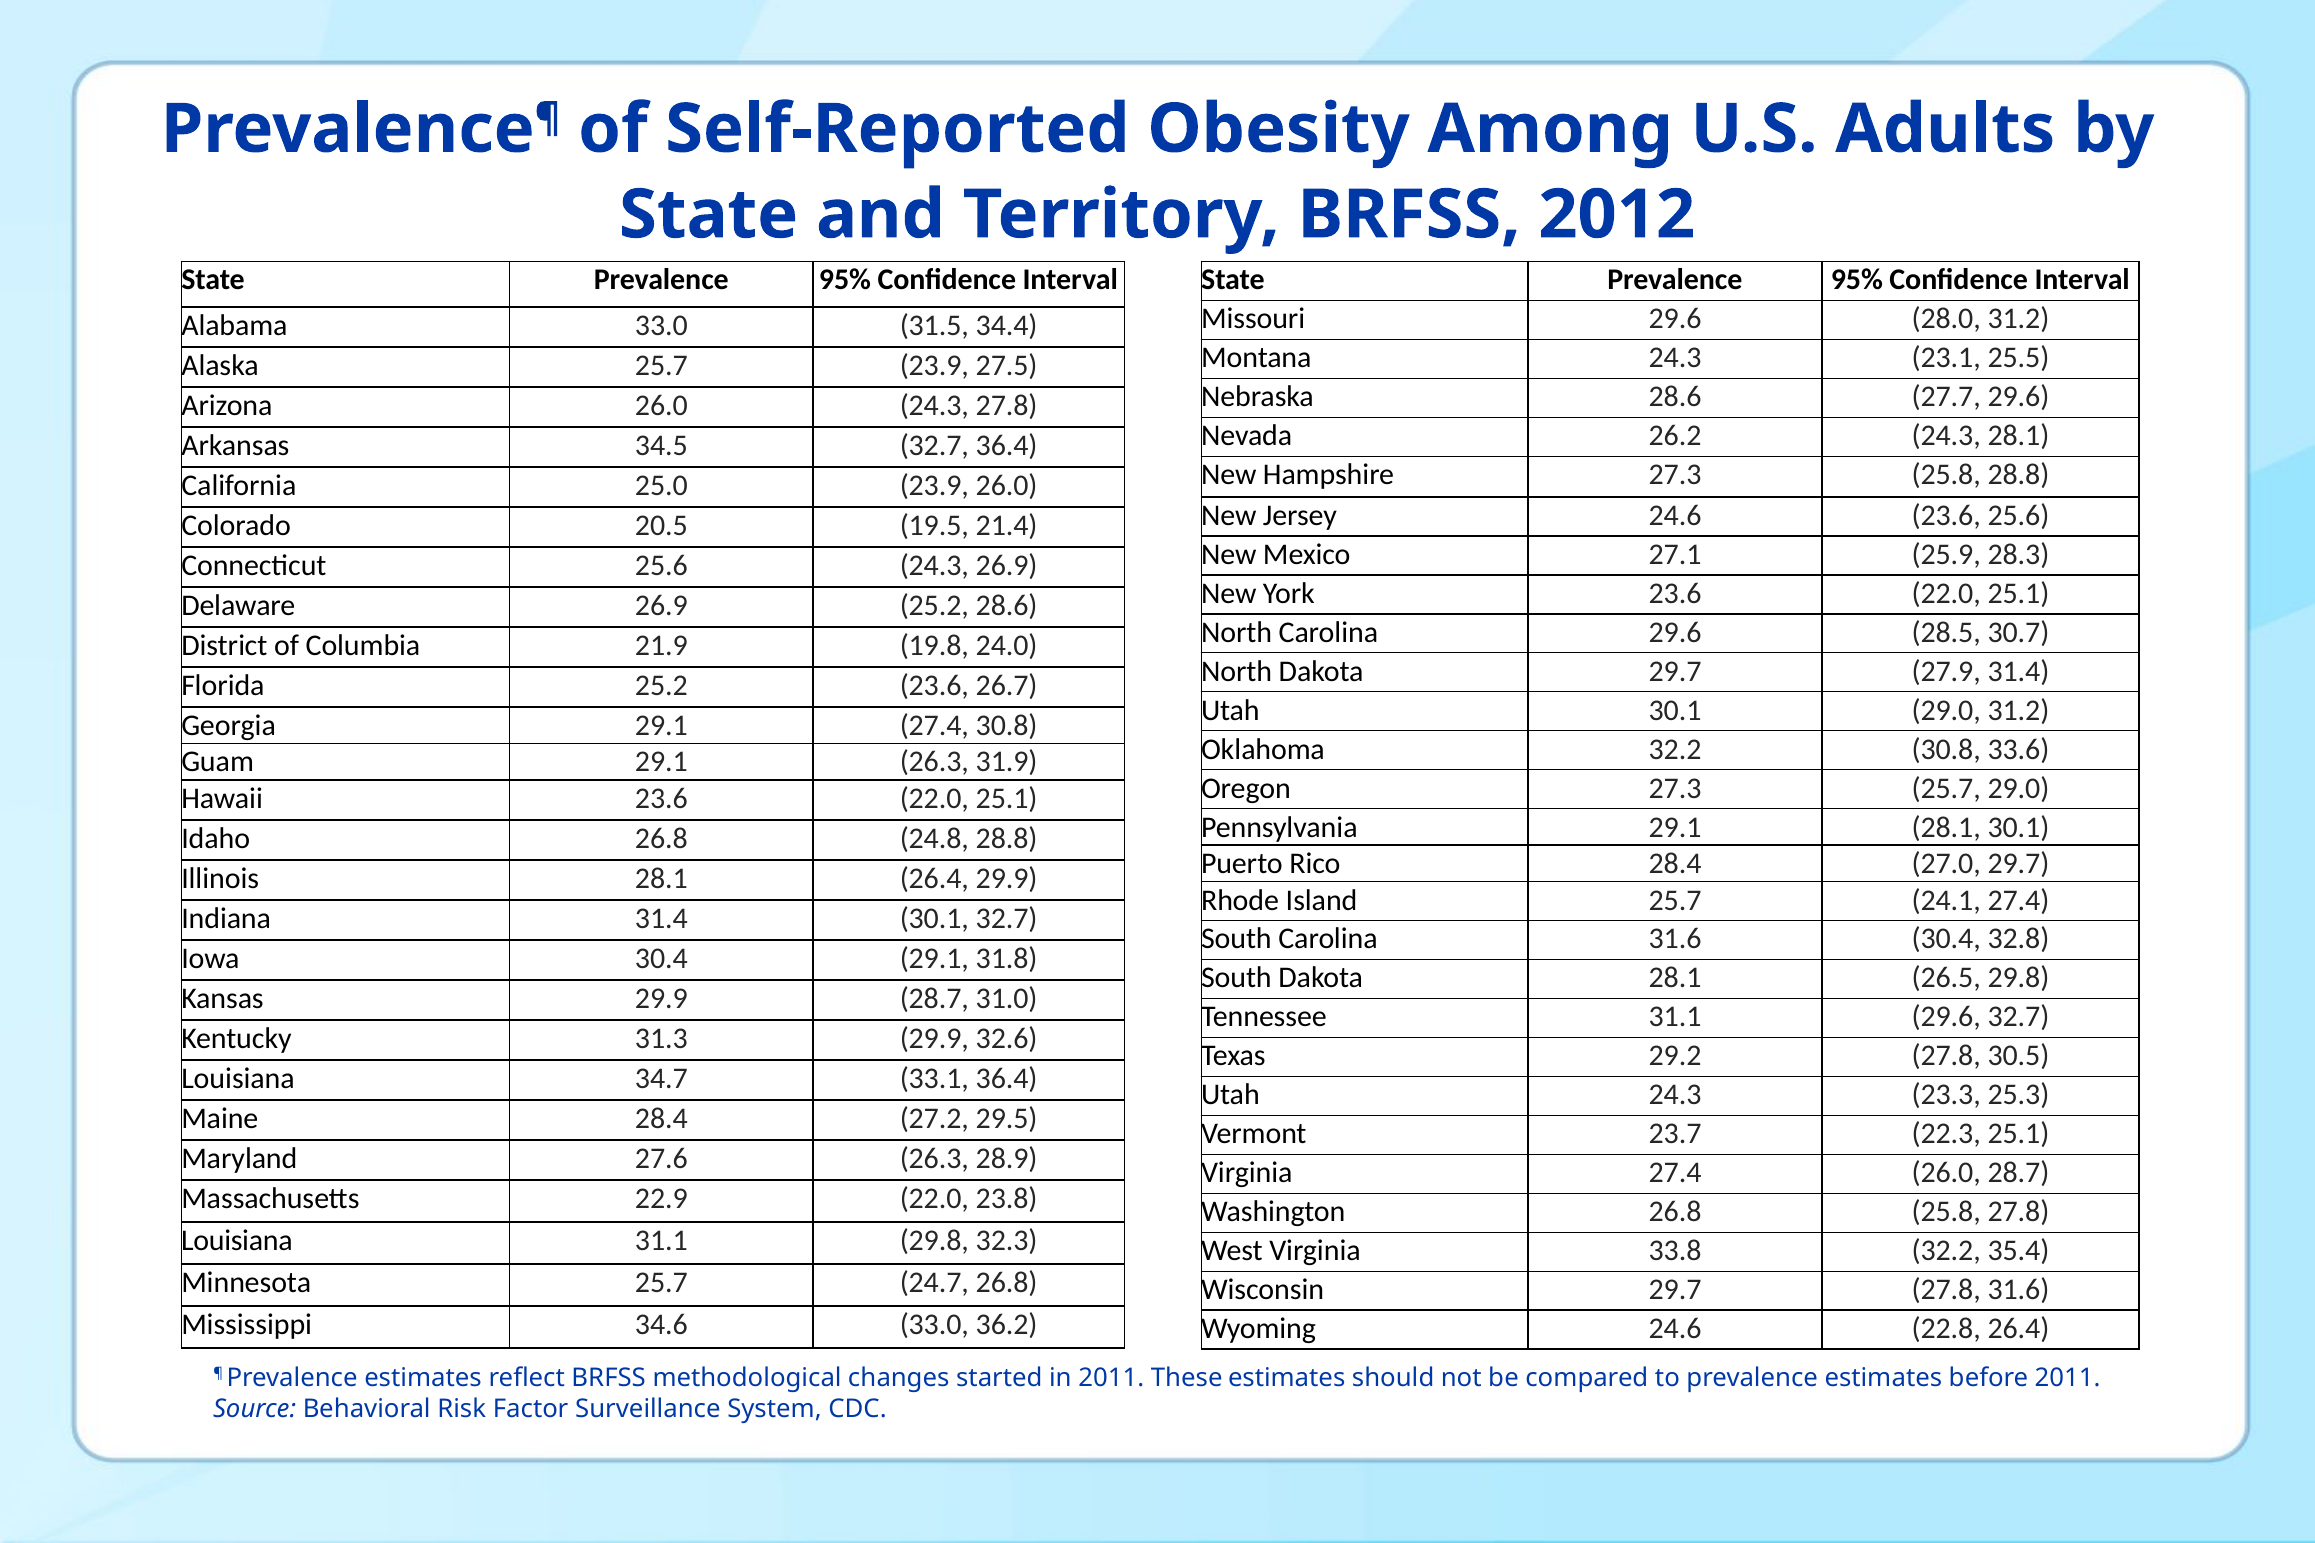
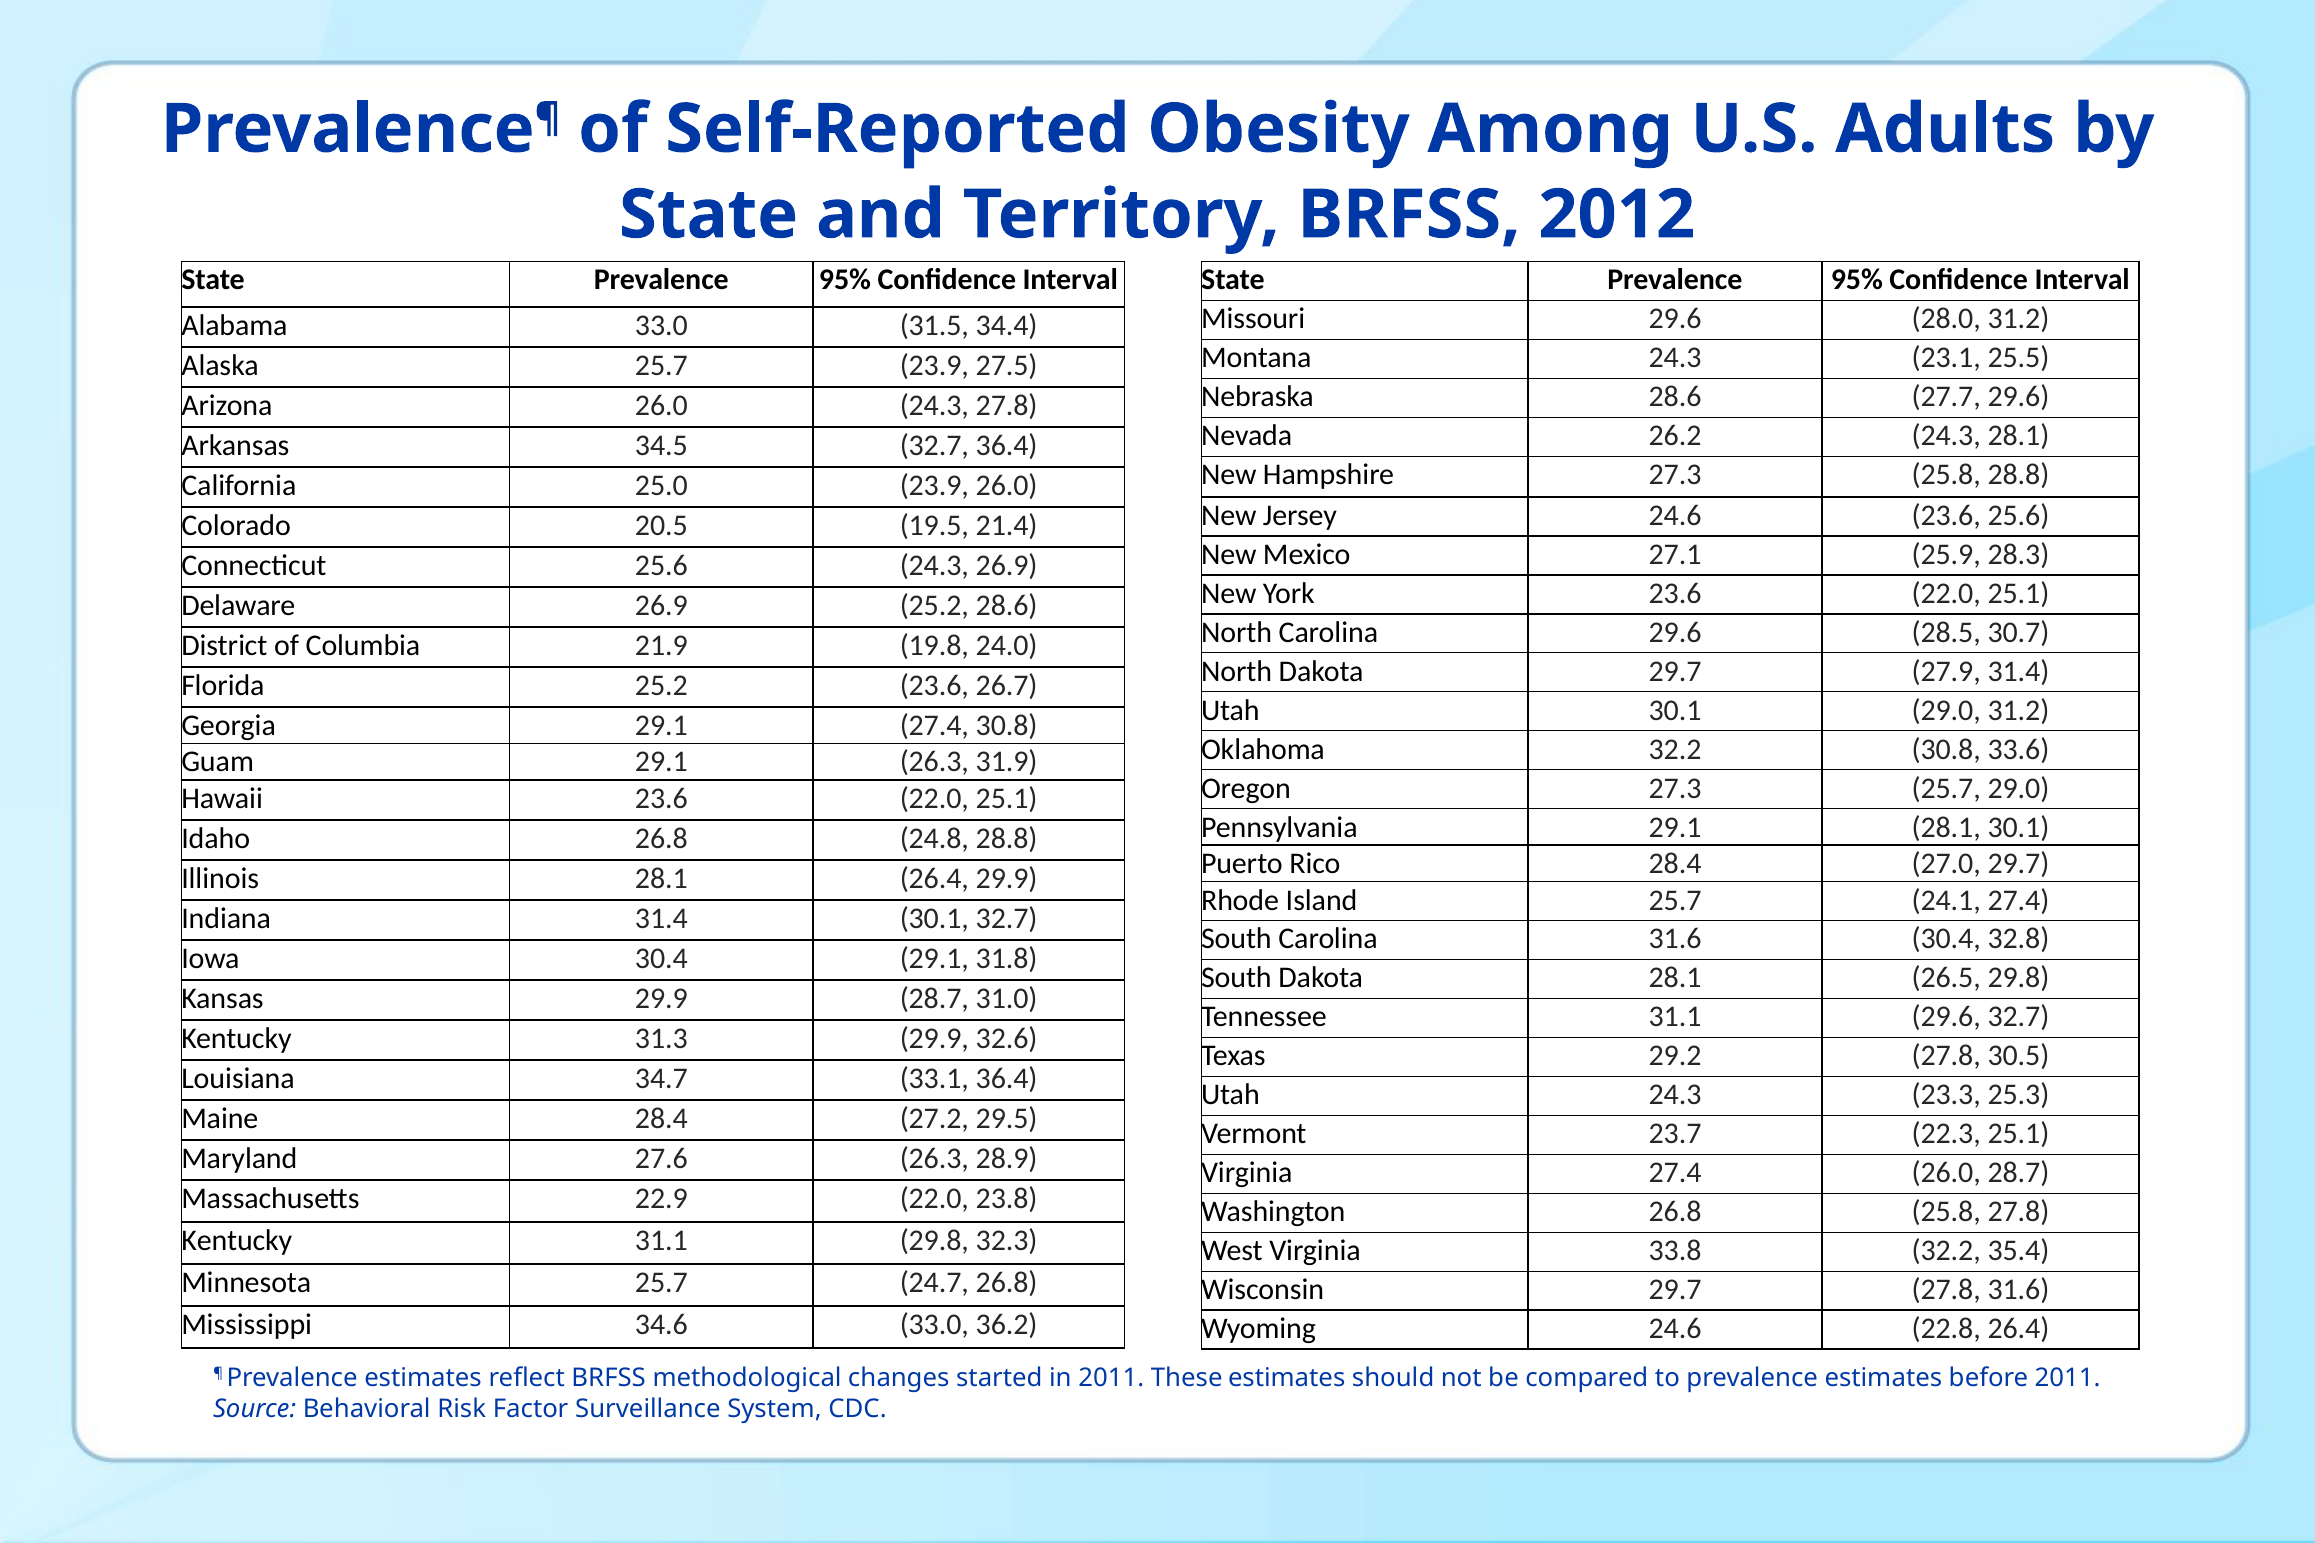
Louisiana at (237, 1241): Louisiana -> Kentucky
